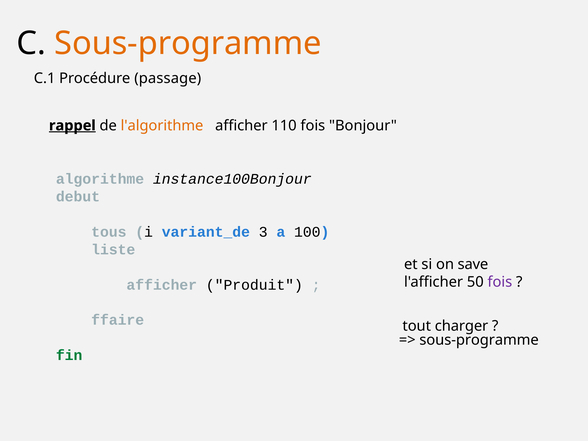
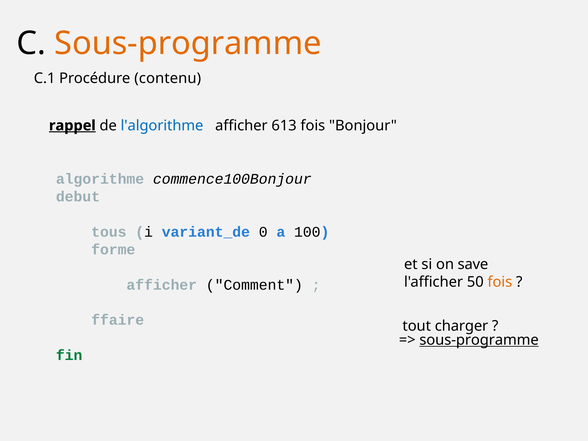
passage: passage -> contenu
110: 110 -> 613
l'algorithme colour: orange -> blue
instance100Bonjour: instance100Bonjour -> commence100Bonjour
3: 3 -> 0
liste: liste -> forme
fois at (500, 282) colour: purple -> orange
Produit: Produit -> Comment
sous-programme at (479, 340) underline: none -> present
